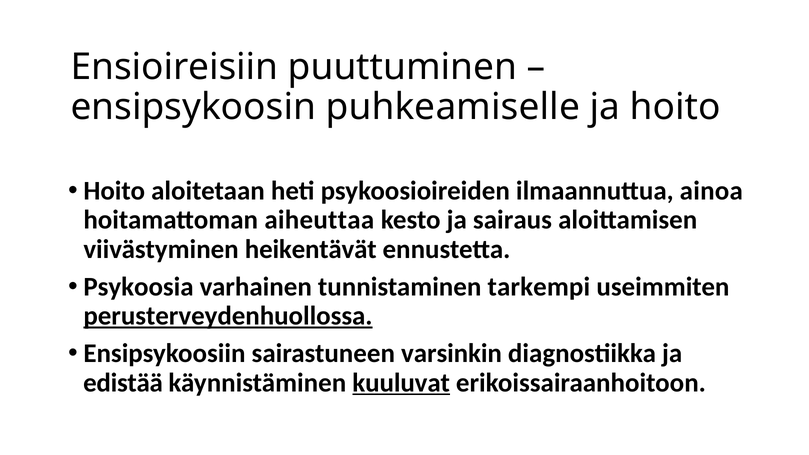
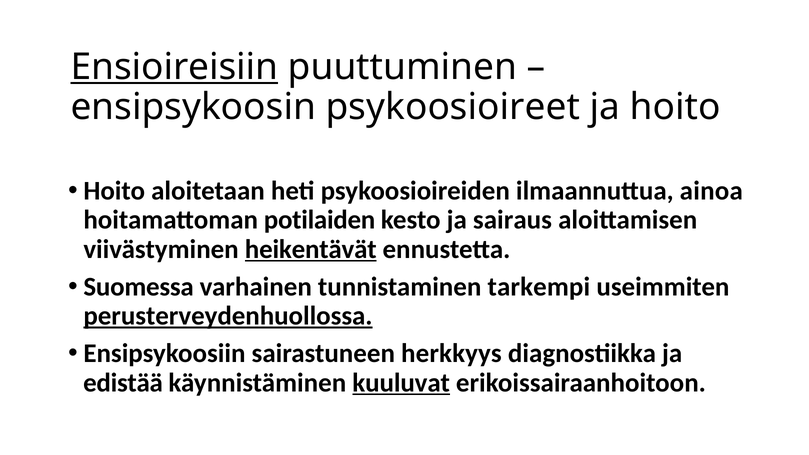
Ensioireisiin underline: none -> present
puhkeamiselle: puhkeamiselle -> psykoosioireet
aiheuttaa: aiheuttaa -> potilaiden
heikentävät underline: none -> present
Psykoosia: Psykoosia -> Suomessa
varsinkin: varsinkin -> herkkyys
